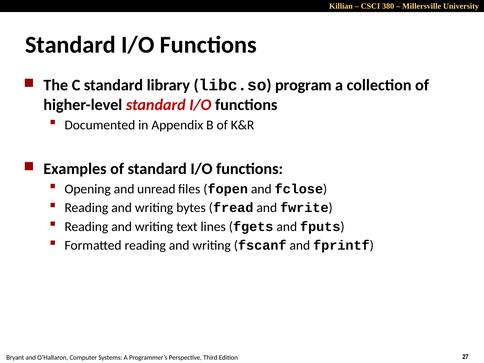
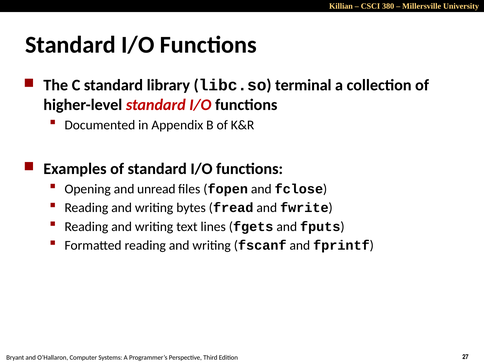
program: program -> terminal
